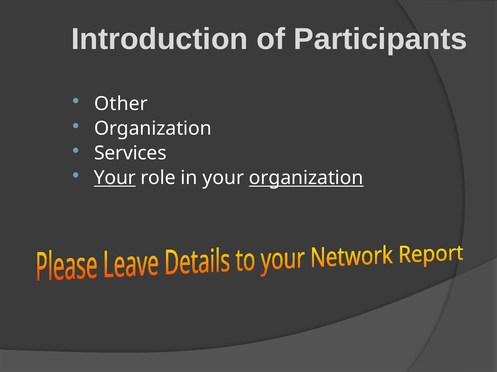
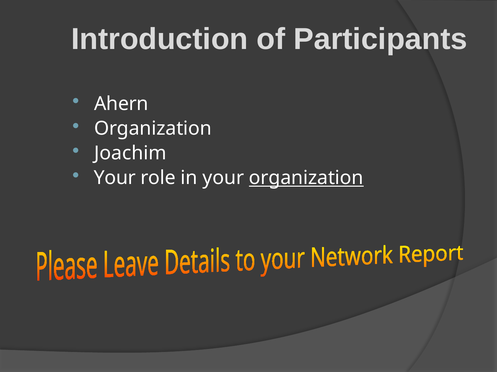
Other: Other -> Ahern
Services: Services -> Joachim
Your at (115, 178) underline: present -> none
